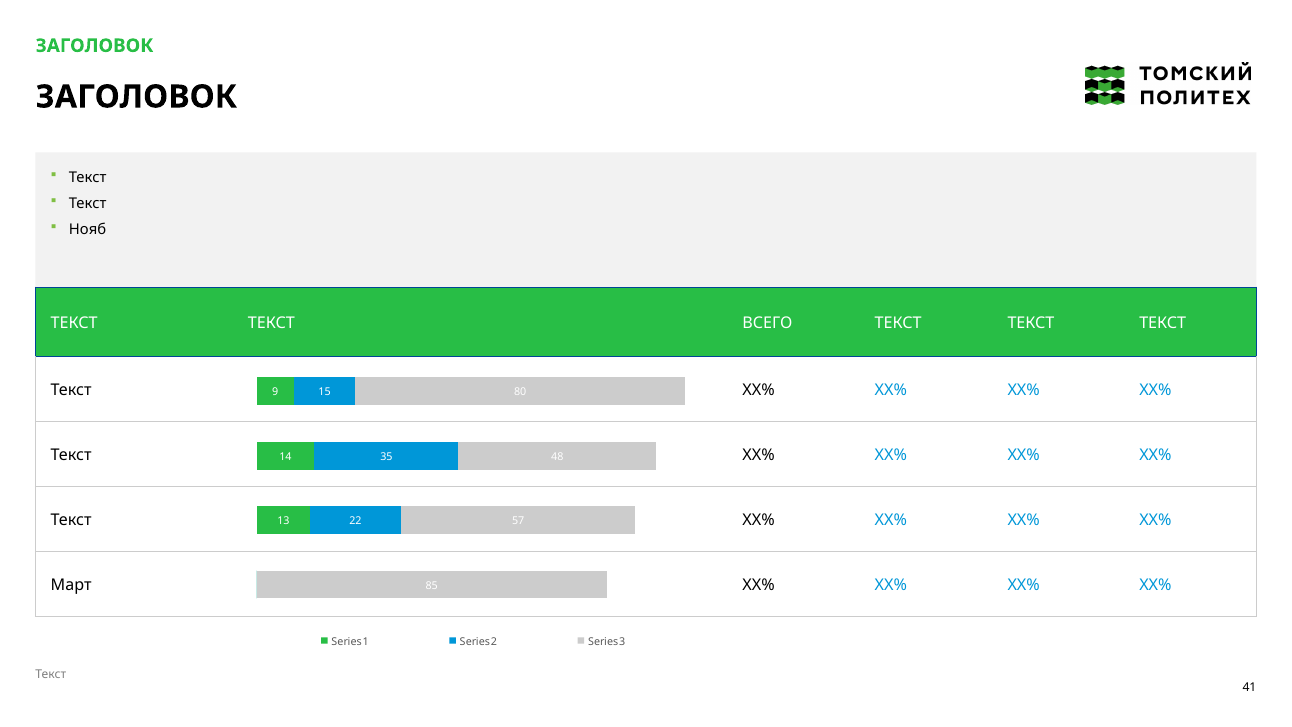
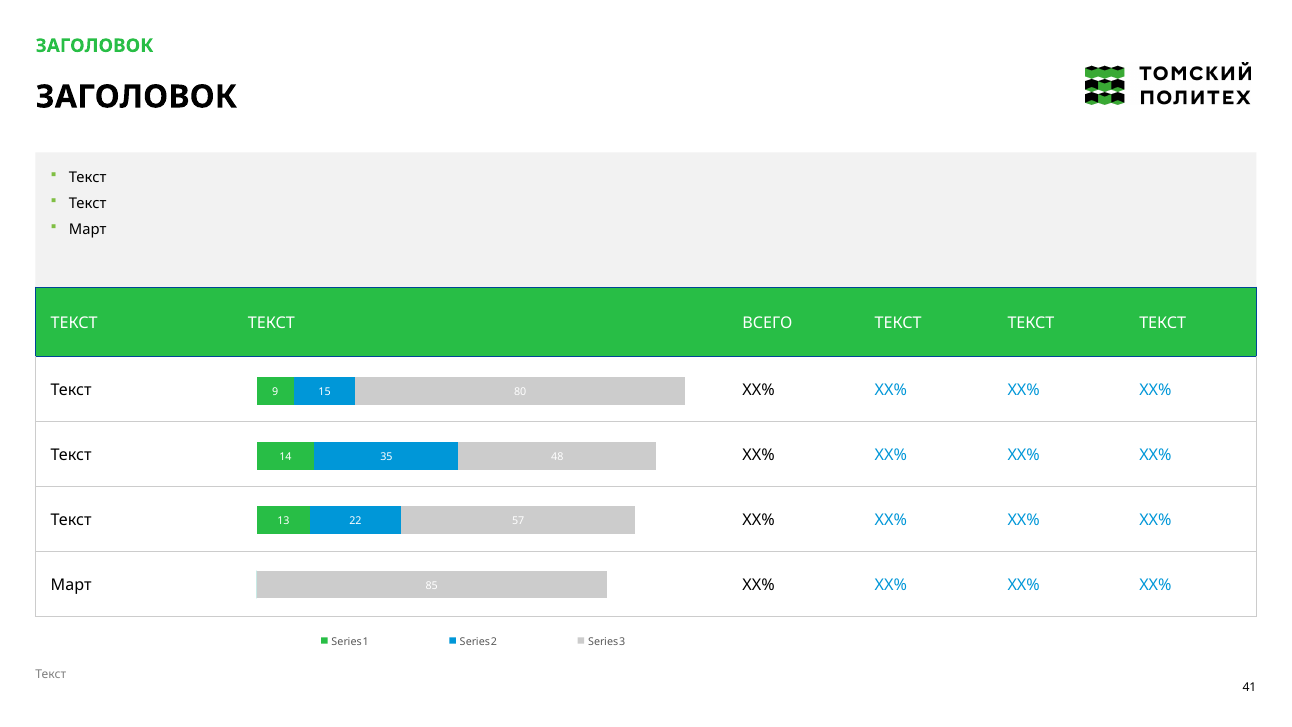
Нояб at (88, 229): Нояб -> Март
